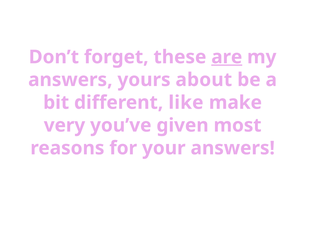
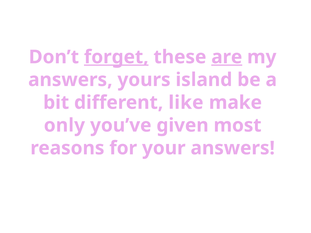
forget underline: none -> present
about: about -> island
very: very -> only
